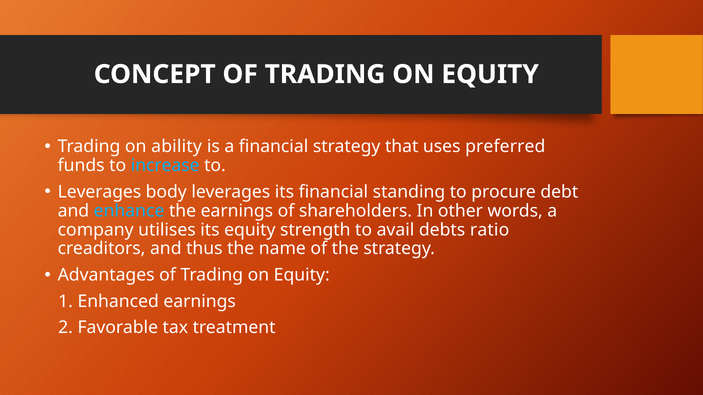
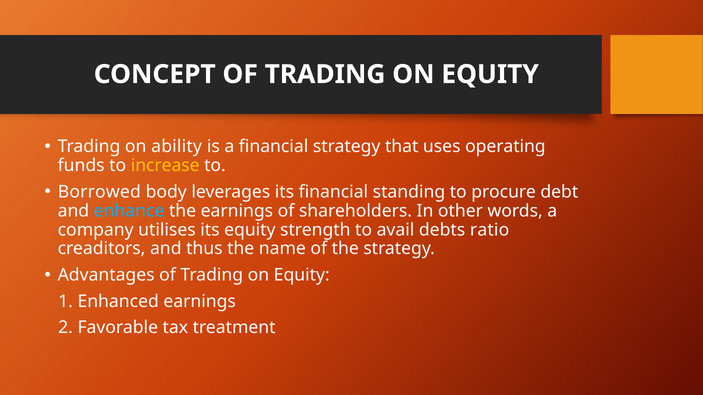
preferred: preferred -> operating
increase colour: light blue -> yellow
Leverages at (99, 192): Leverages -> Borrowed
